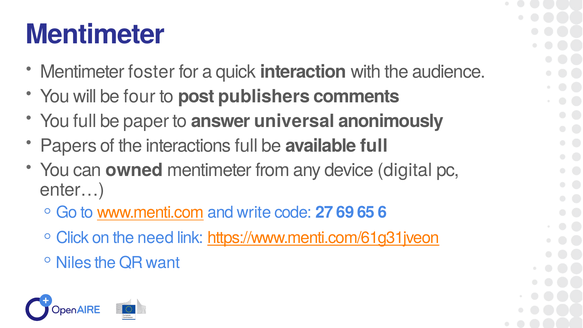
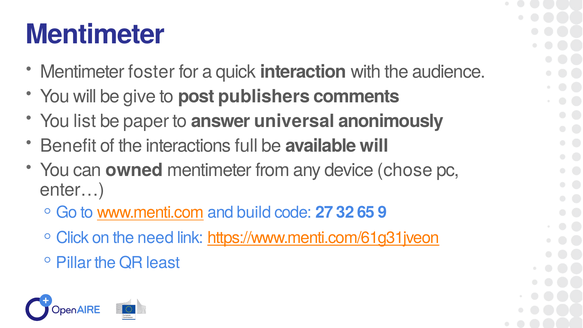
four: four -> give
You full: full -> list
Papers: Papers -> Benefit
available full: full -> will
digital: digital -> chose
write: write -> build
69: 69 -> 32
6: 6 -> 9
Niles: Niles -> Pillar
want: want -> least
